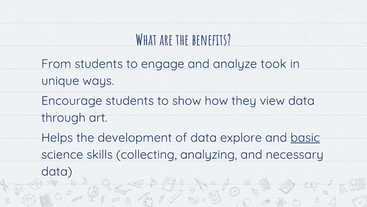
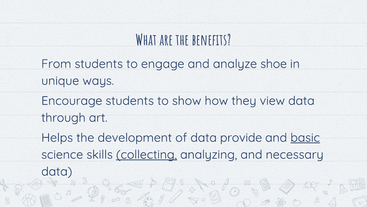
took: took -> shoe
explore: explore -> provide
collecting underline: none -> present
